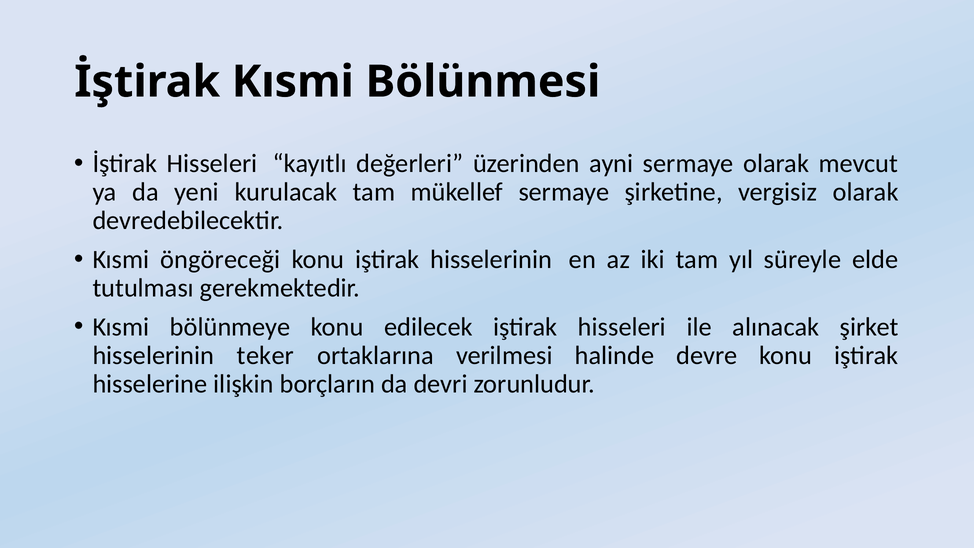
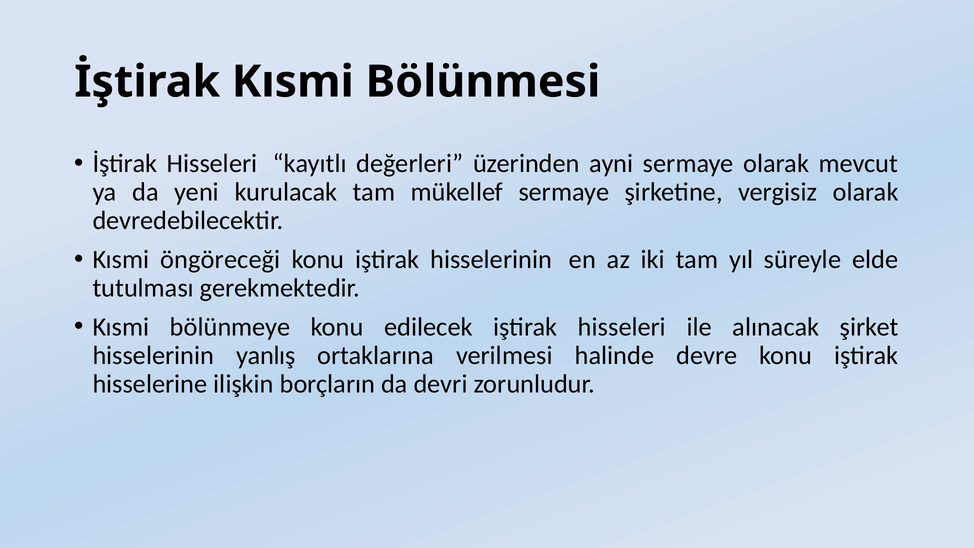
teker: teker -> yanlış
